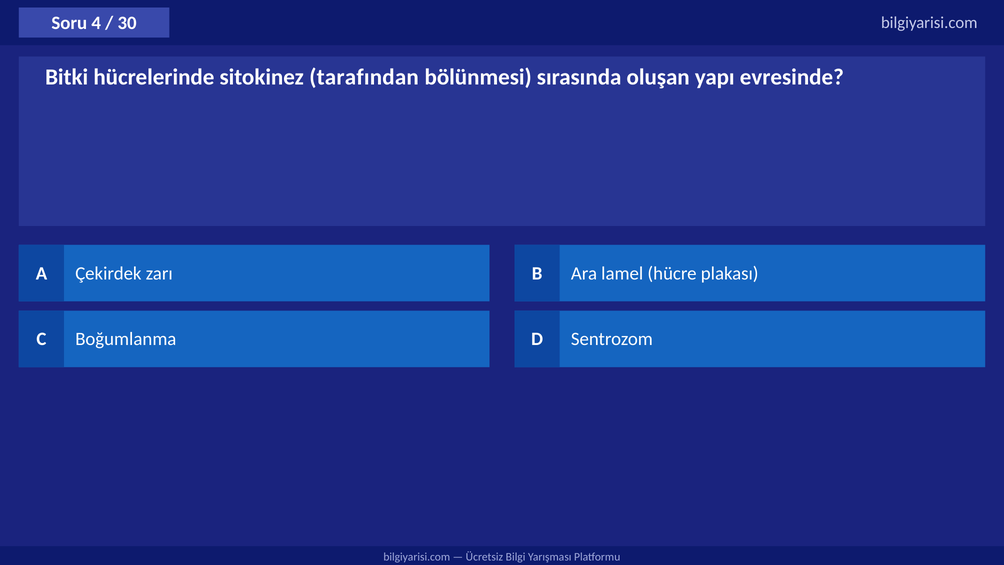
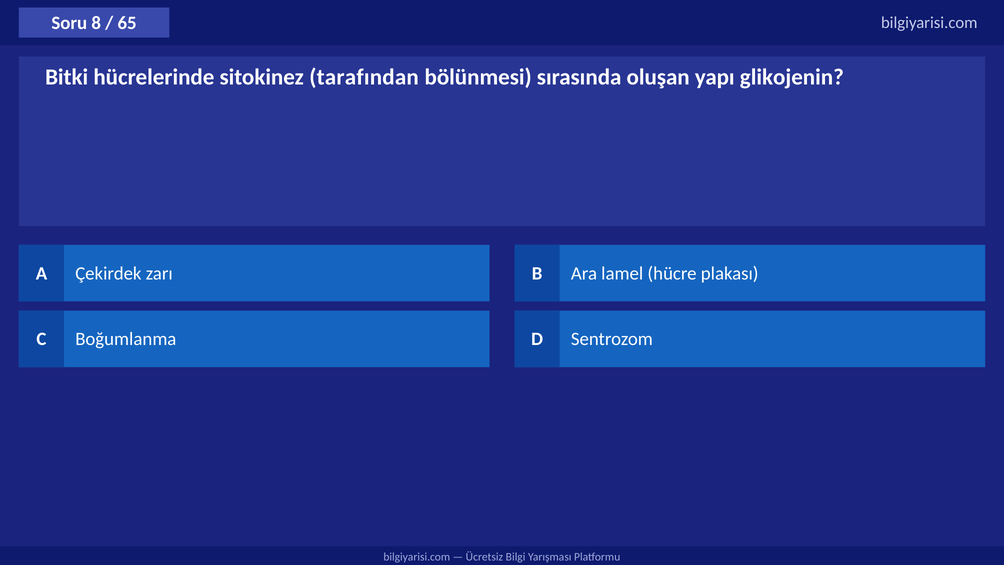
4: 4 -> 8
30: 30 -> 65
evresinde: evresinde -> glikojenin
